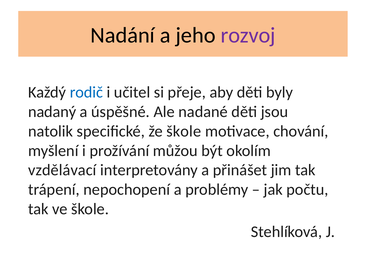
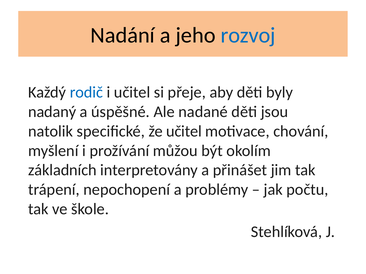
rozvoj colour: purple -> blue
že škole: škole -> učitel
vzdělávací: vzdělávací -> základních
